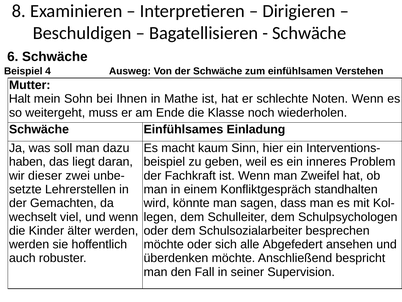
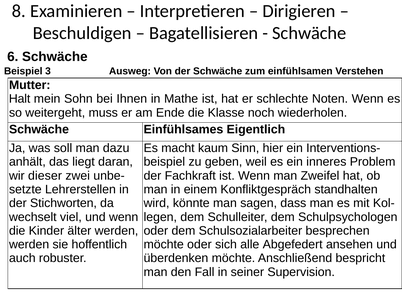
4: 4 -> 3
Einladung: Einladung -> Eigentlich
haben: haben -> anhält
Gemachten: Gemachten -> Stichworten
